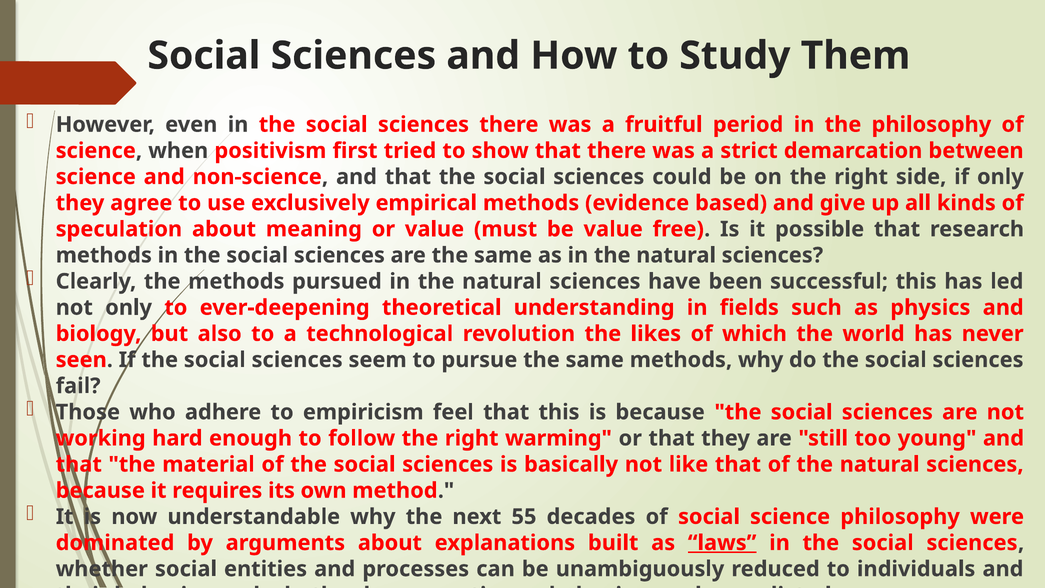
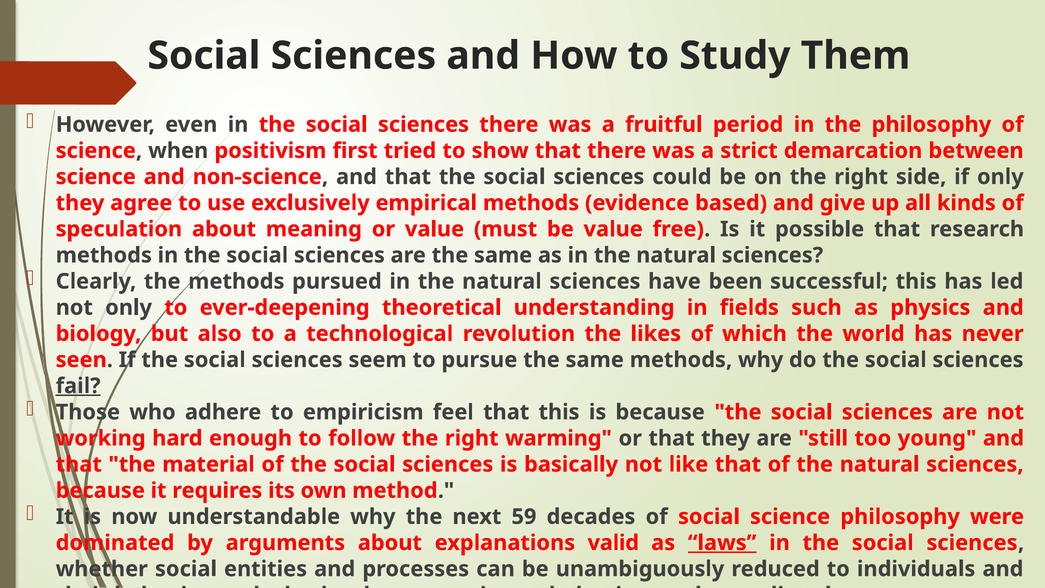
fail underline: none -> present
55: 55 -> 59
built: built -> valid
